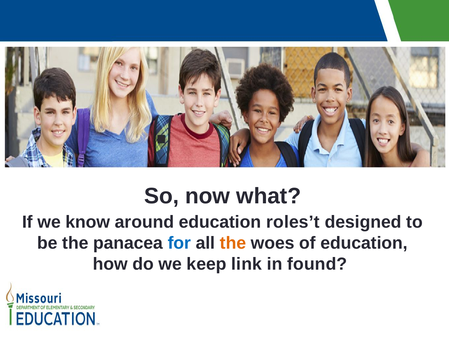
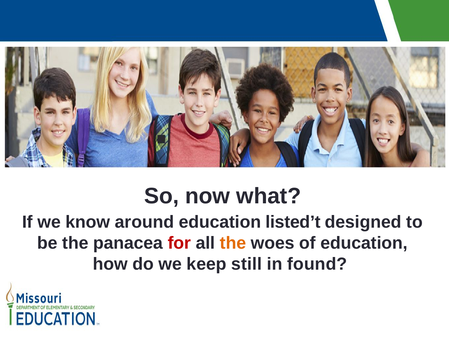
roles’t: roles’t -> listed’t
for colour: blue -> red
link: link -> still
